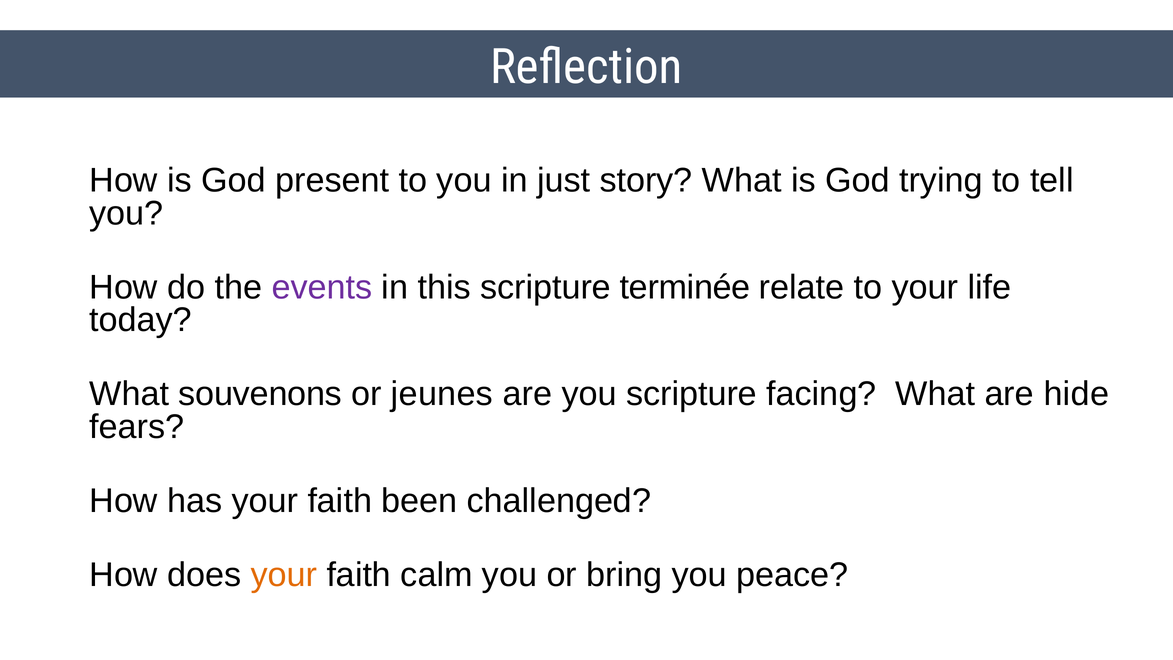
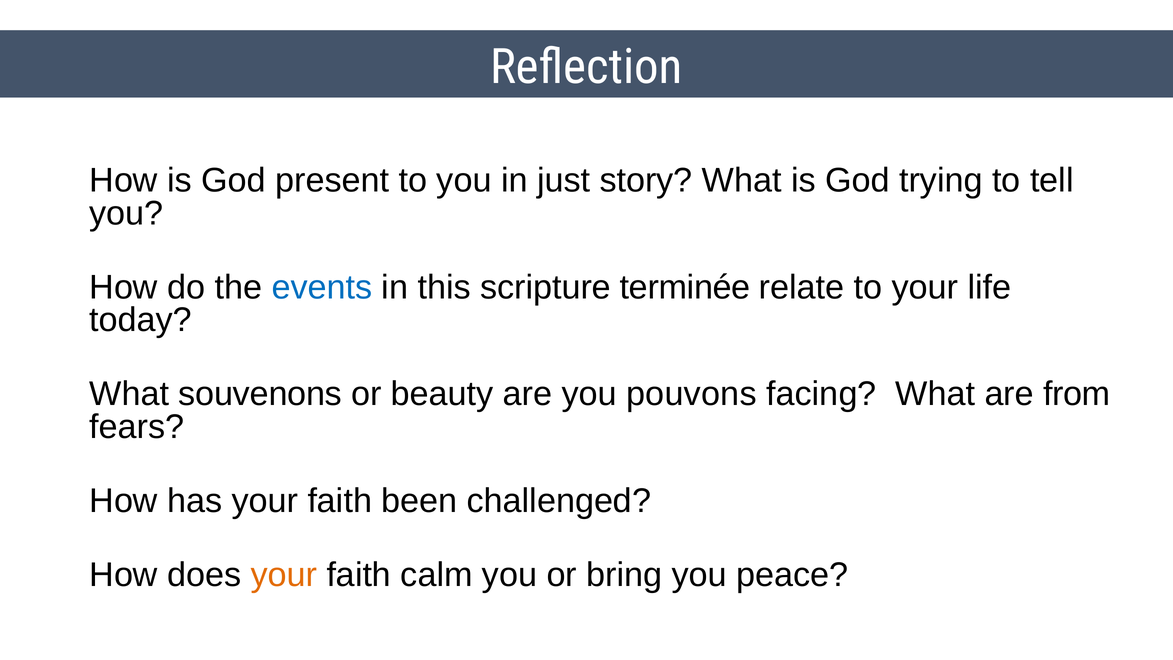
events colour: purple -> blue
jeunes: jeunes -> beauty
you scripture: scripture -> pouvons
hide: hide -> from
